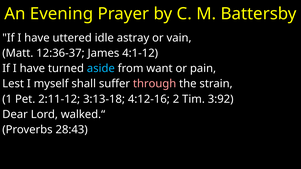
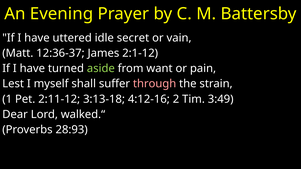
astray: astray -> secret
4:1-12: 4:1-12 -> 2:1-12
aside colour: light blue -> light green
3:92: 3:92 -> 3:49
28:43: 28:43 -> 28:93
